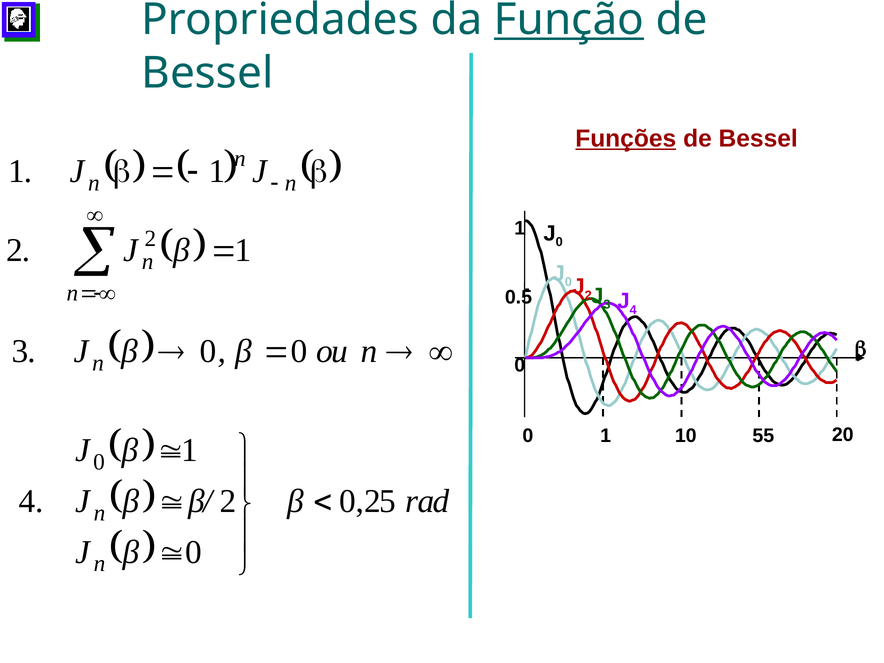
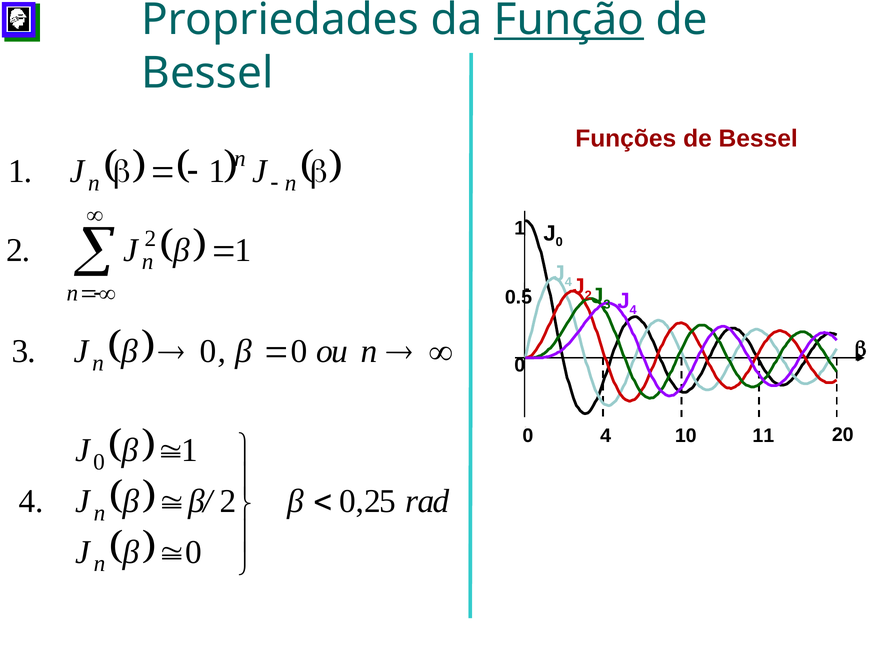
Funções underline: present -> none
0 at (568, 282): 0 -> 4
0 1: 1 -> 4
55: 55 -> 11
